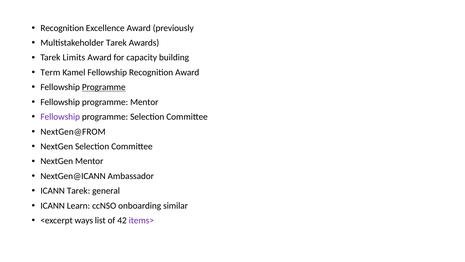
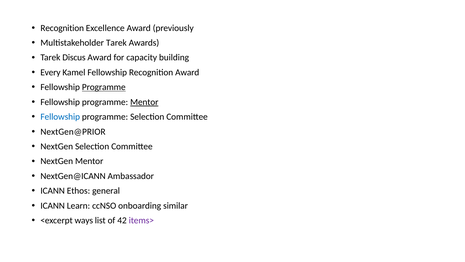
Limits: Limits -> Discus
Term: Term -> Every
Mentor at (144, 102) underline: none -> present
Fellowship at (60, 117) colour: purple -> blue
NextGen@FROM: NextGen@FROM -> NextGen@PRIOR
ICANN Tarek: Tarek -> Ethos
